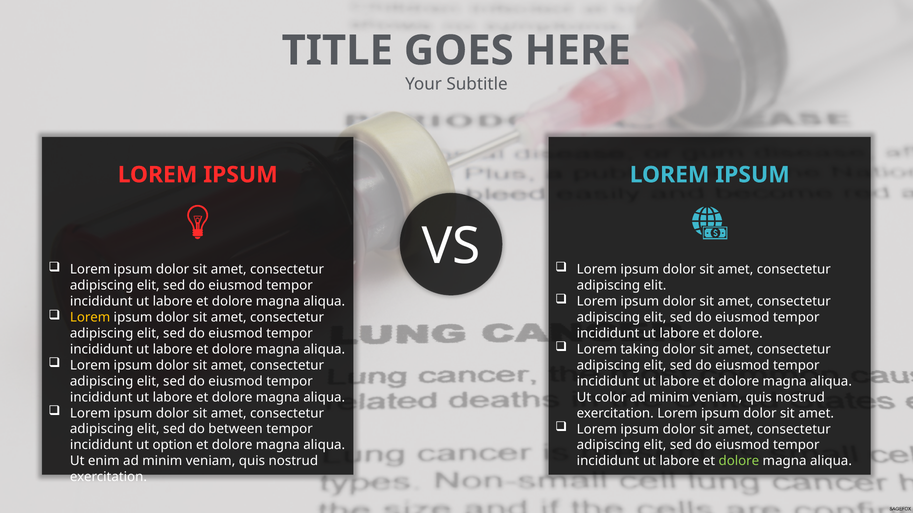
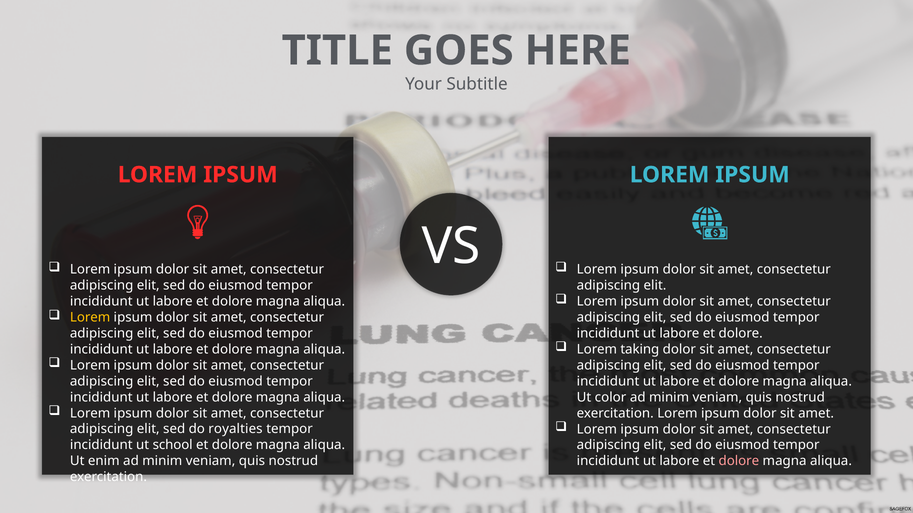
between: between -> royalties
option: option -> school
dolore at (739, 462) colour: light green -> pink
